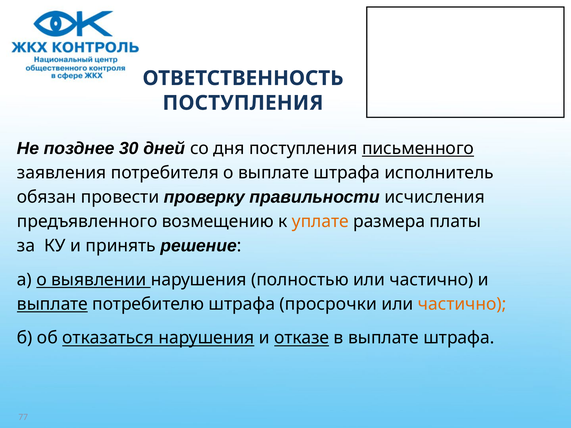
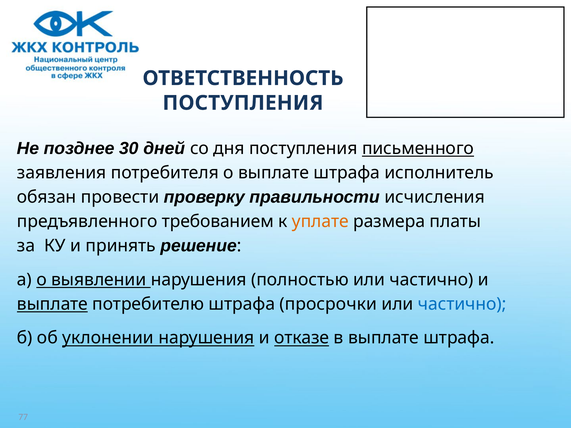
возмещению: возмещению -> требованием
частично at (462, 304) colour: orange -> blue
отказаться: отказаться -> уклонении
